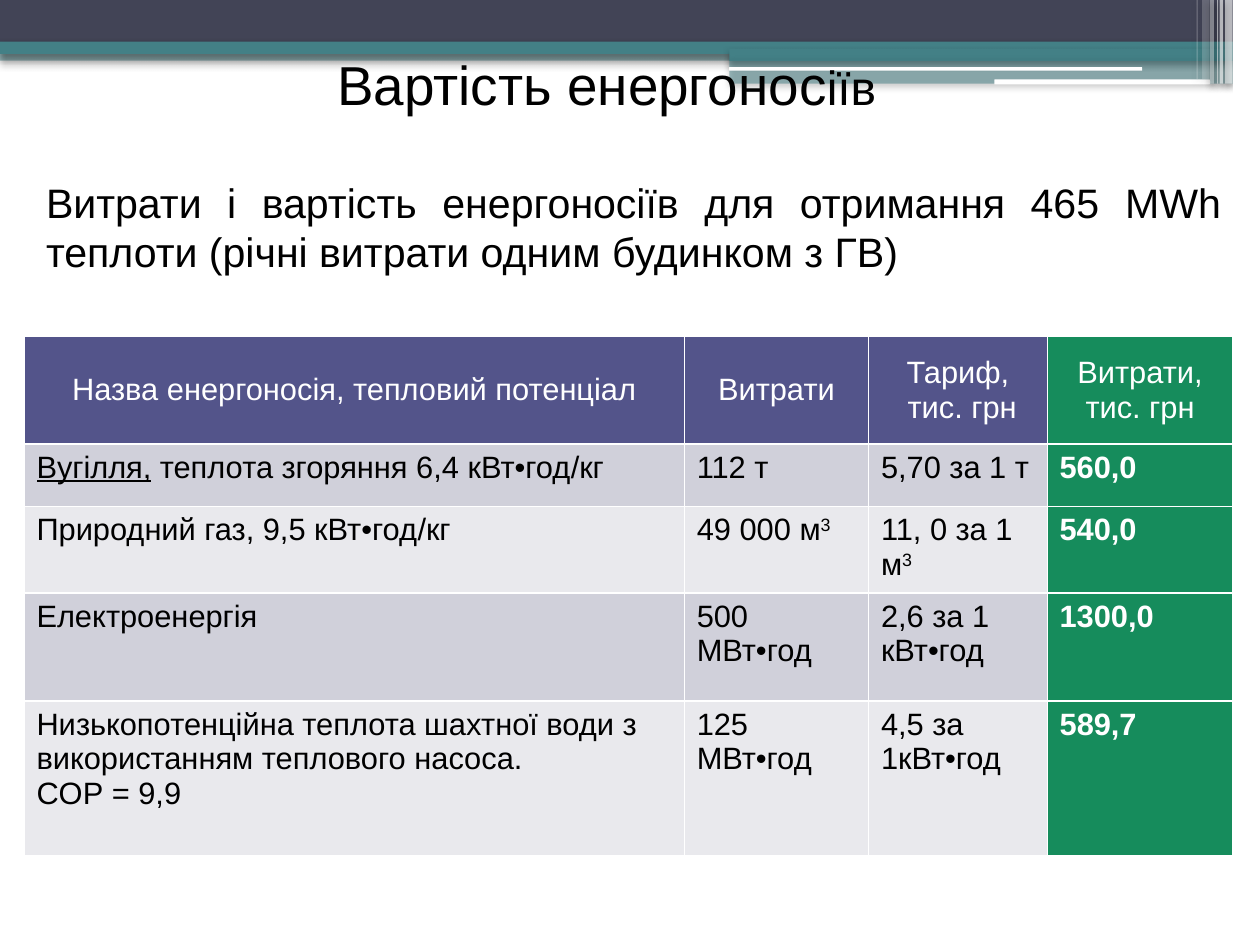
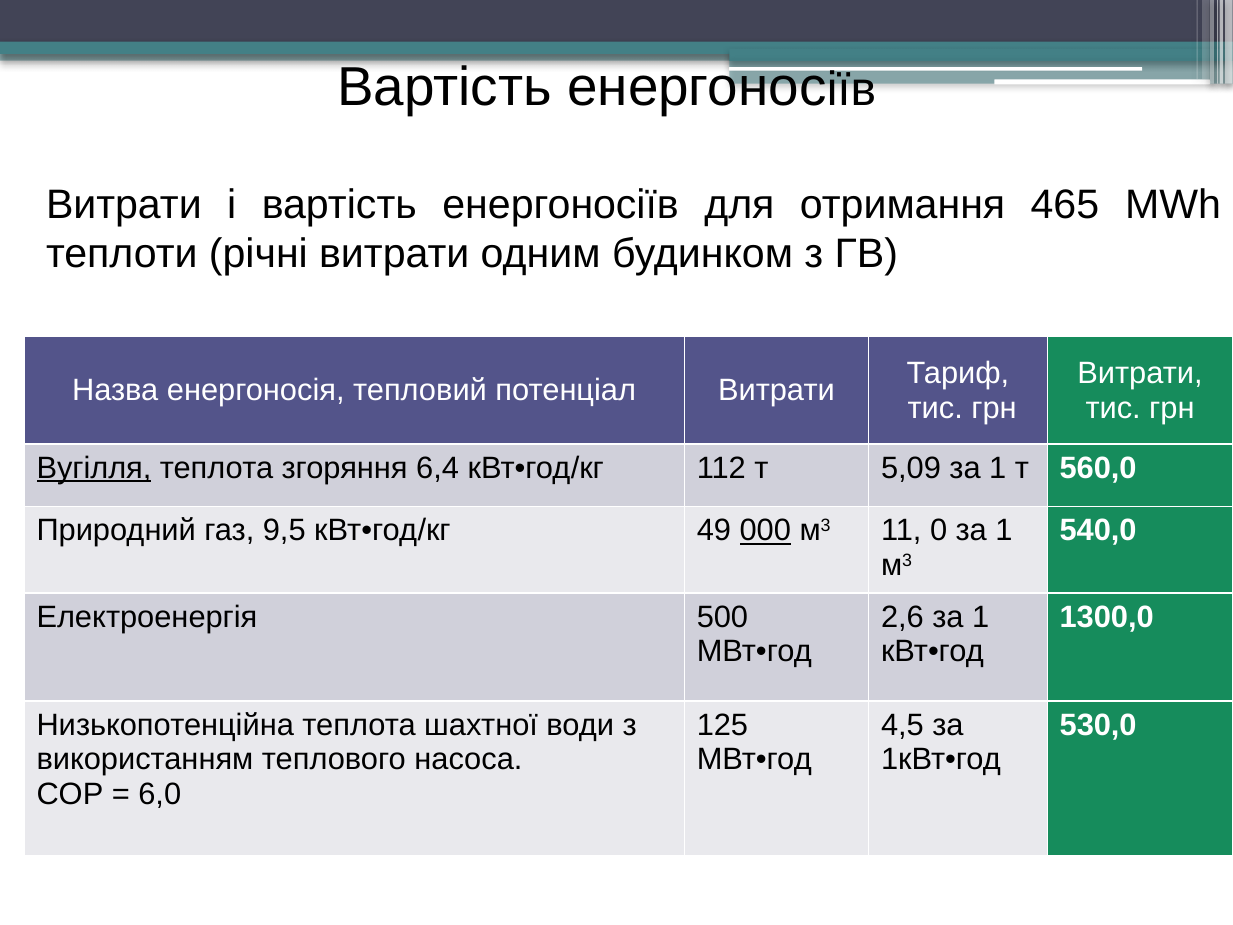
5,70: 5,70 -> 5,09
000 underline: none -> present
589,7: 589,7 -> 530,0
9,9: 9,9 -> 6,0
